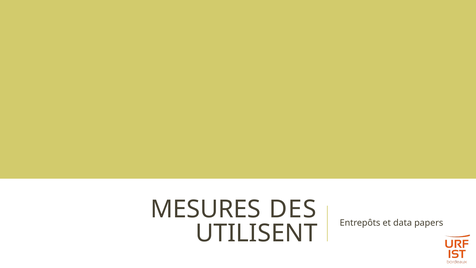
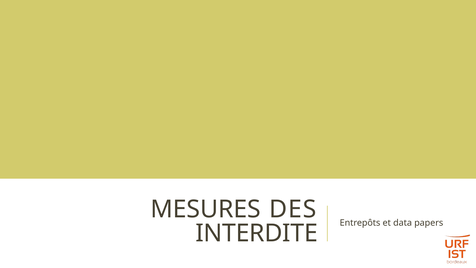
UTILISENT: UTILISENT -> INTERDITE
